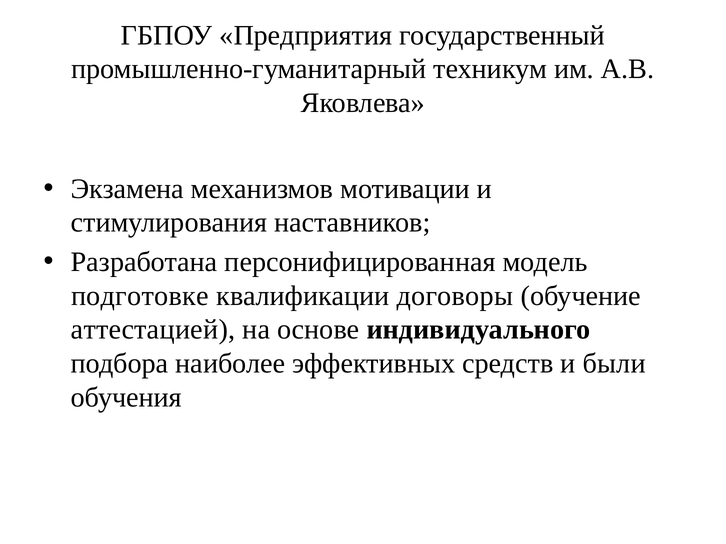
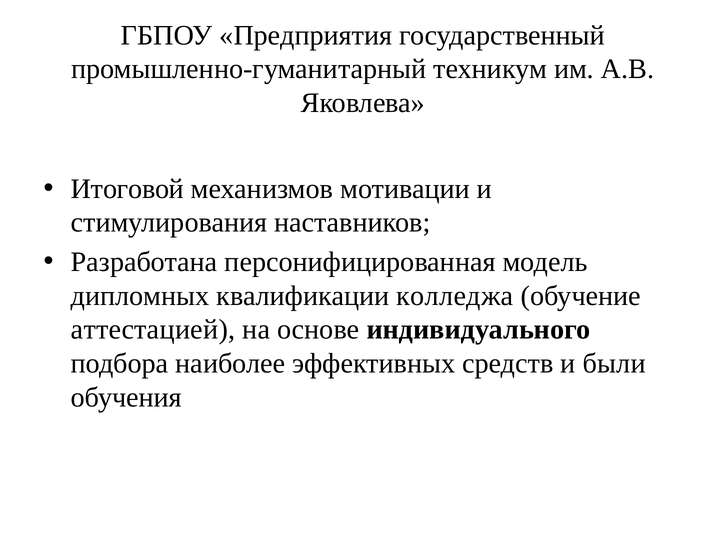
Экзамена: Экзамена -> Итоговой
подготовке: подготовке -> дипломных
договоры: договоры -> колледжа
